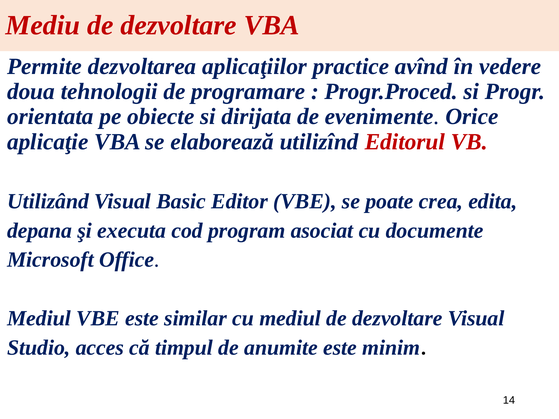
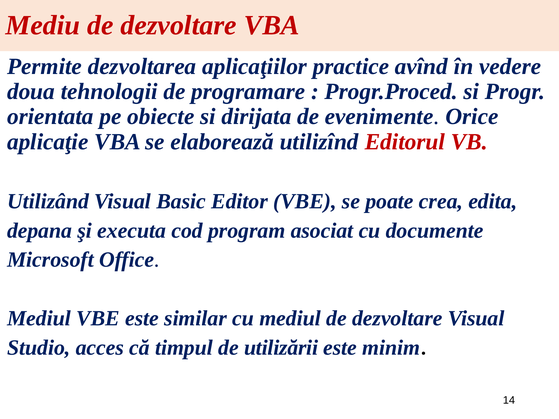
anumite: anumite -> utilizării
